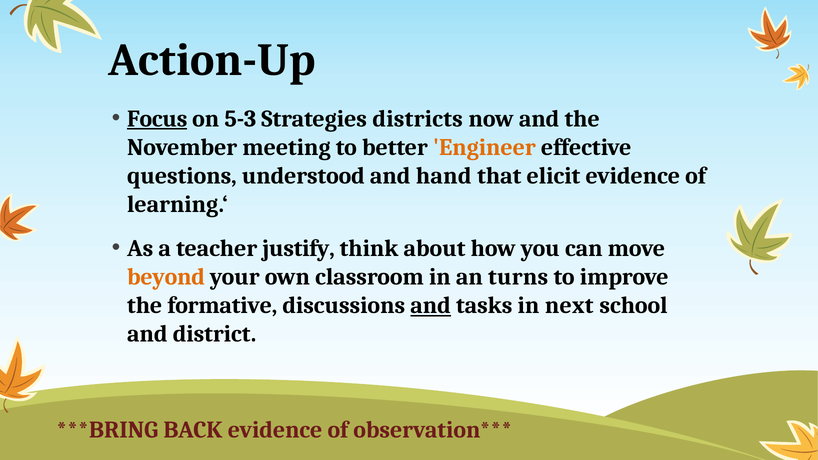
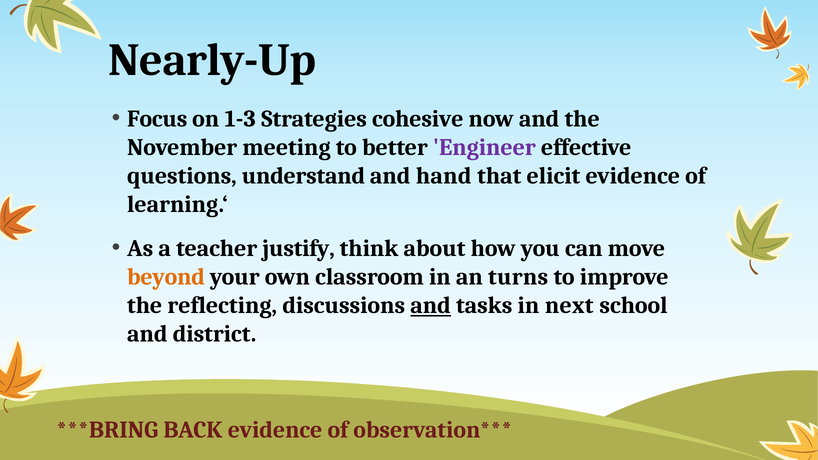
Action-Up: Action-Up -> Nearly-Up
Focus underline: present -> none
5-3: 5-3 -> 1-3
districts: districts -> cohesive
Engineer colour: orange -> purple
understood: understood -> understand
formative: formative -> reflecting
